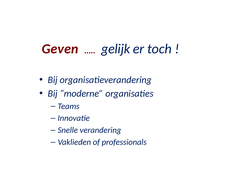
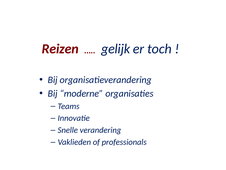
Geven: Geven -> Reizen
